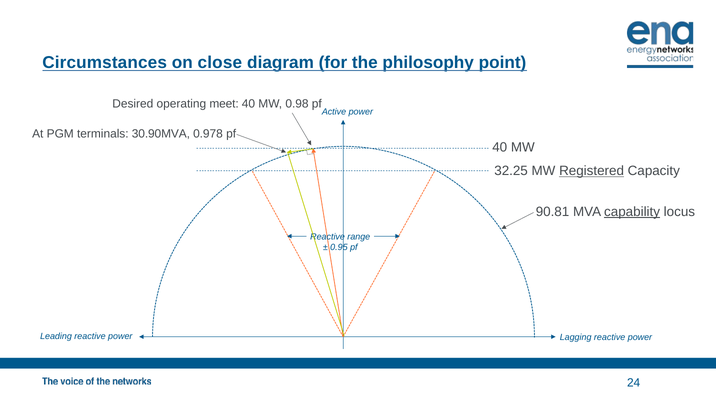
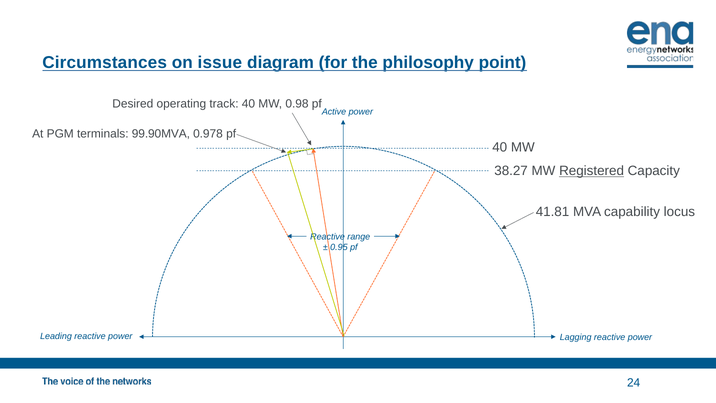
close: close -> issue
meet: meet -> track
30.90MVA: 30.90MVA -> 99.90MVA
32.25: 32.25 -> 38.27
90.81: 90.81 -> 41.81
capability underline: present -> none
